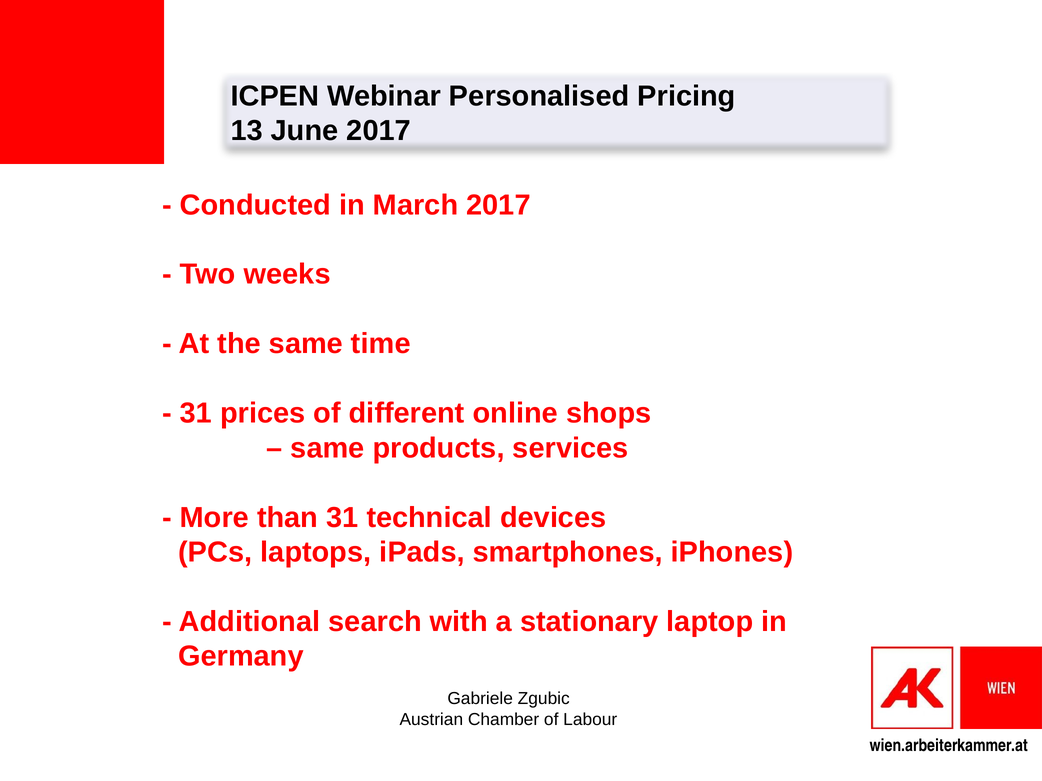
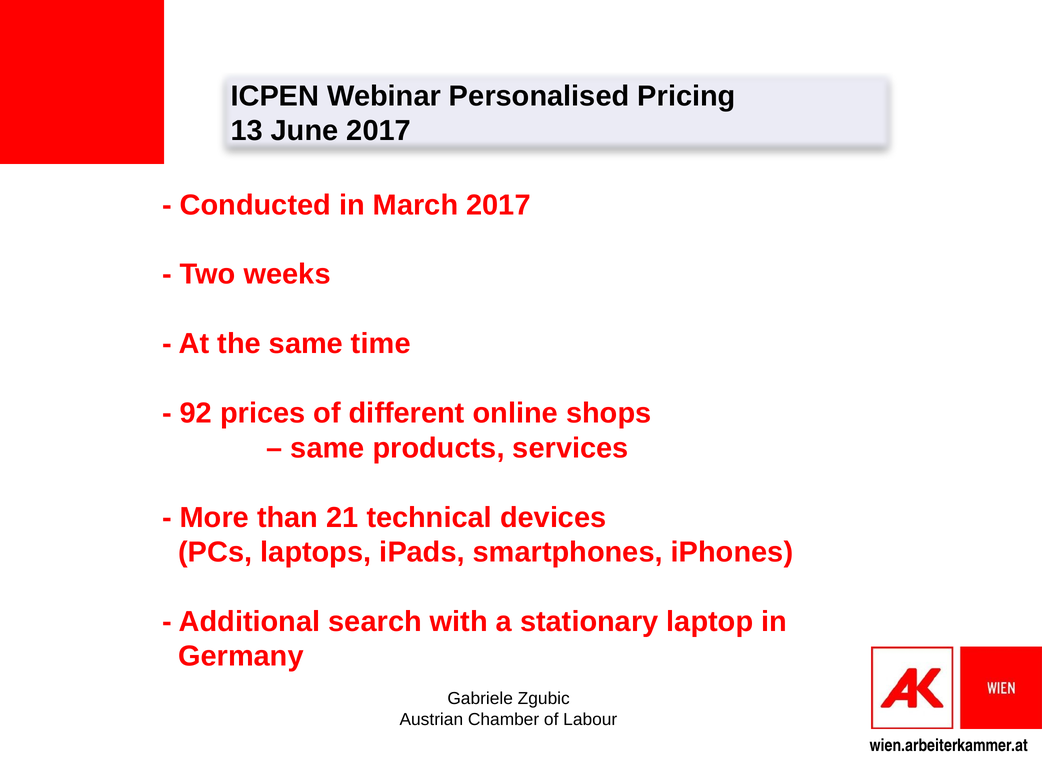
31 at (196, 414): 31 -> 92
than 31: 31 -> 21
